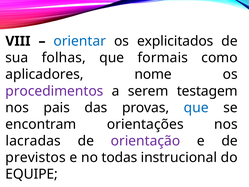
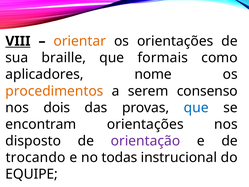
VIII underline: none -> present
orientar colour: blue -> orange
os explicitados: explicitados -> orientações
folhas: folhas -> braille
procedimentos colour: purple -> orange
testagem: testagem -> consenso
pais: pais -> dois
lacradas: lacradas -> disposto
previstos: previstos -> trocando
